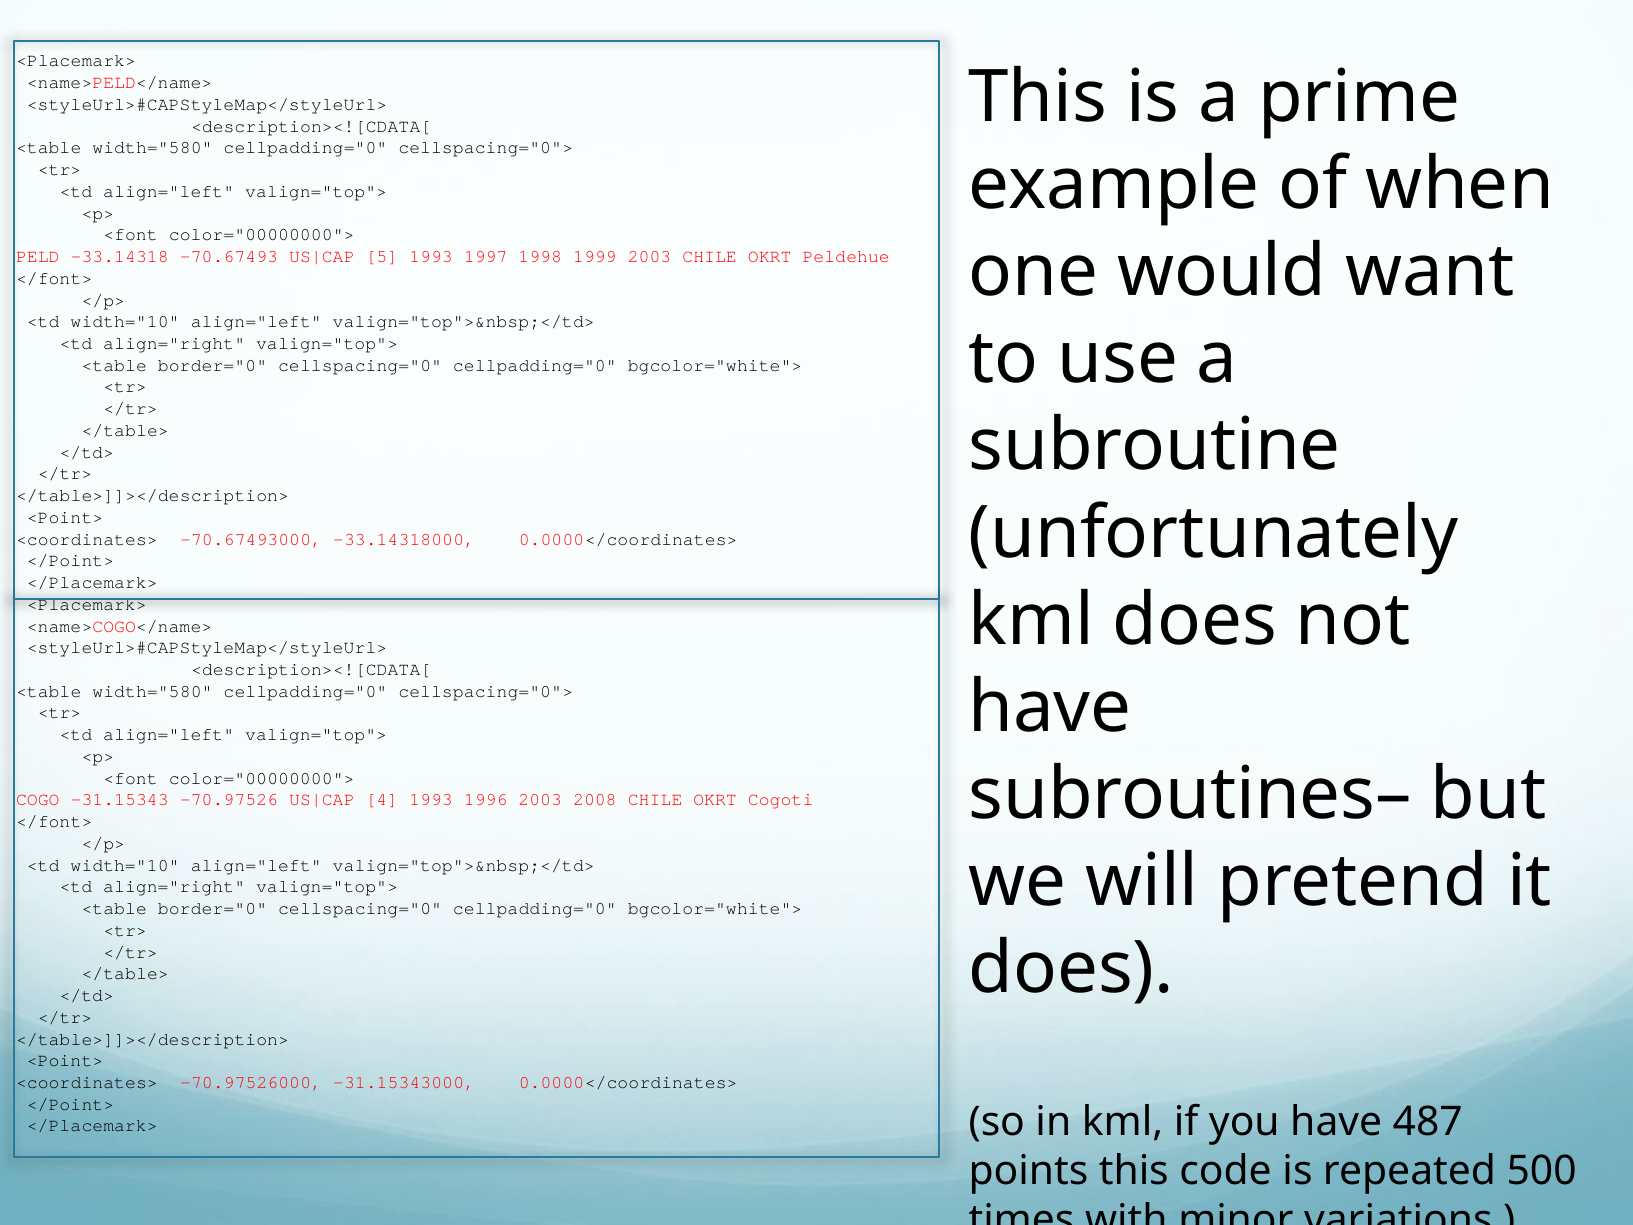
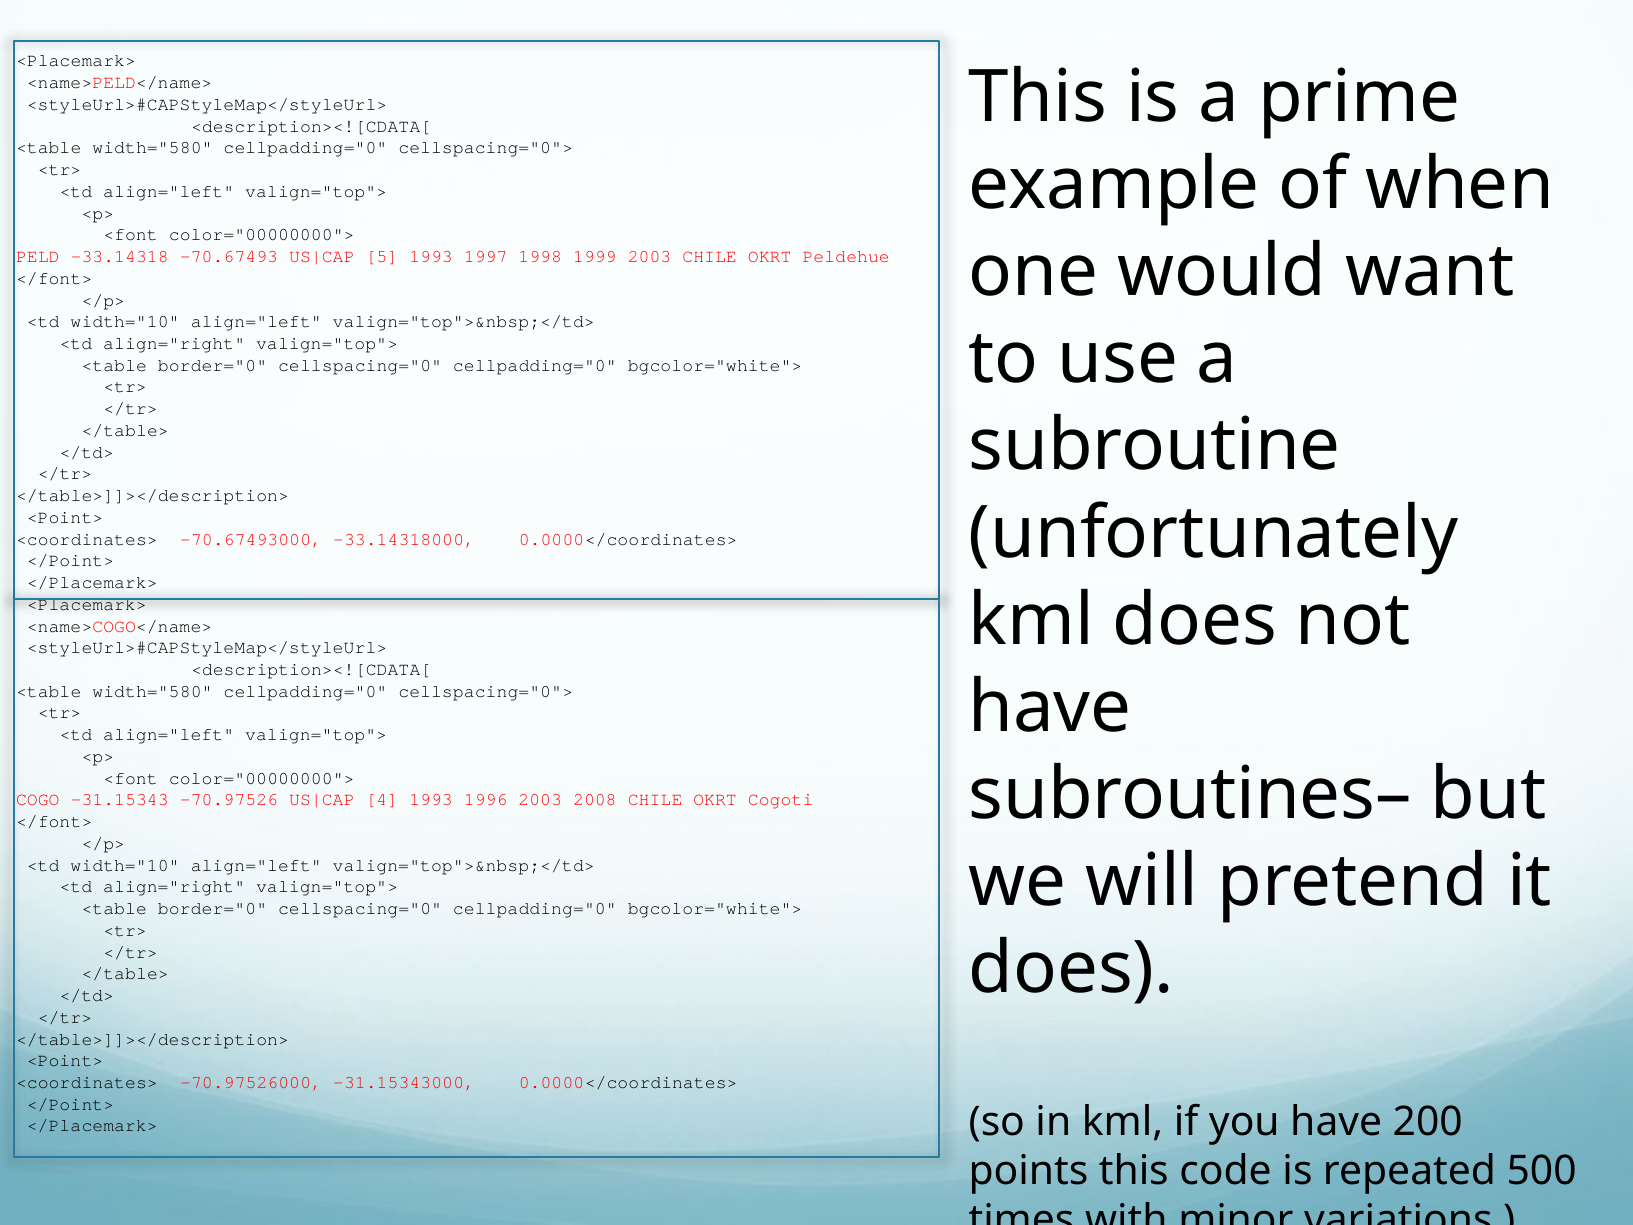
487: 487 -> 200
